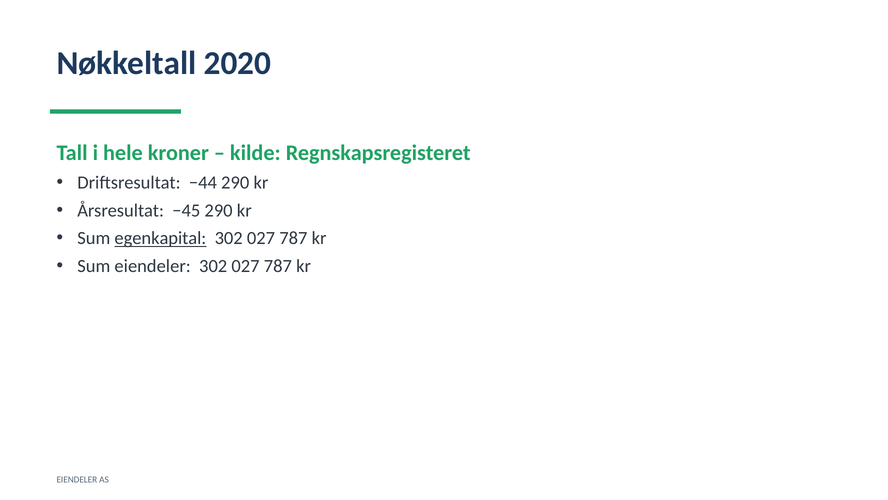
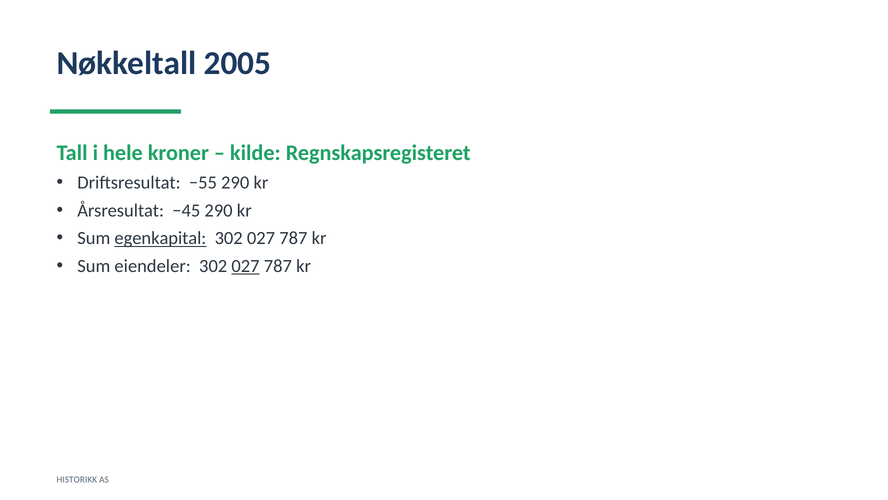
2020: 2020 -> 2005
−44: −44 -> −55
027 at (246, 266) underline: none -> present
EIENDELER at (77, 479): EIENDELER -> HISTORIKK
